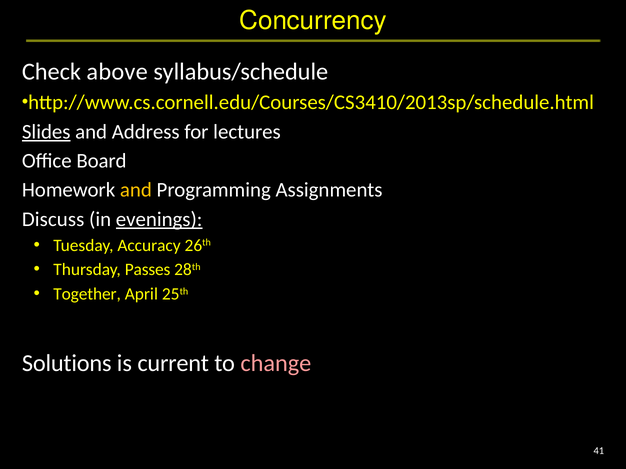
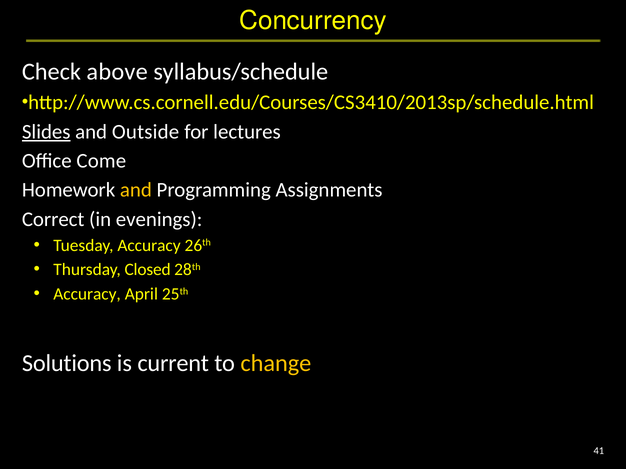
Address: Address -> Outside
Board: Board -> Come
Discuss: Discuss -> Correct
evenings underline: present -> none
Passes: Passes -> Closed
Together at (87, 294): Together -> Accuracy
change colour: pink -> yellow
